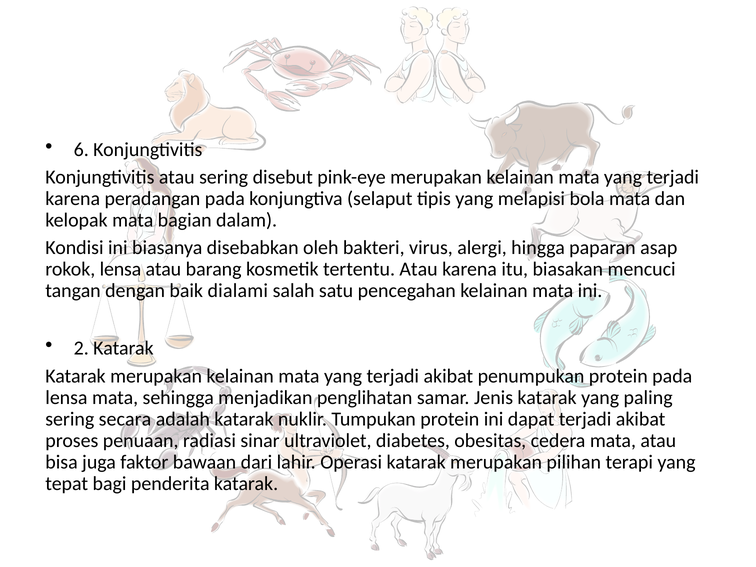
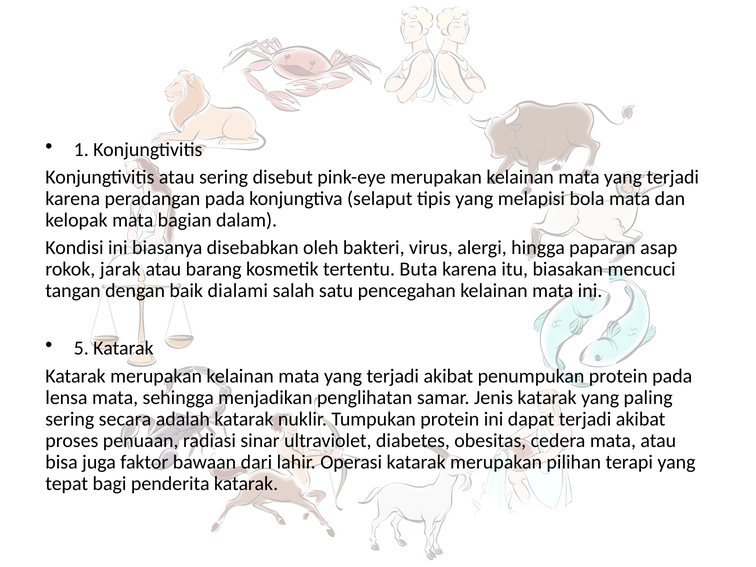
6: 6 -> 1
rokok lensa: lensa -> jarak
tertentu Atau: Atau -> Buta
2: 2 -> 5
